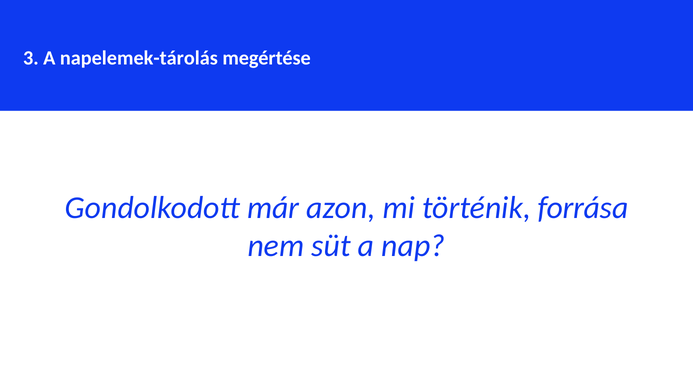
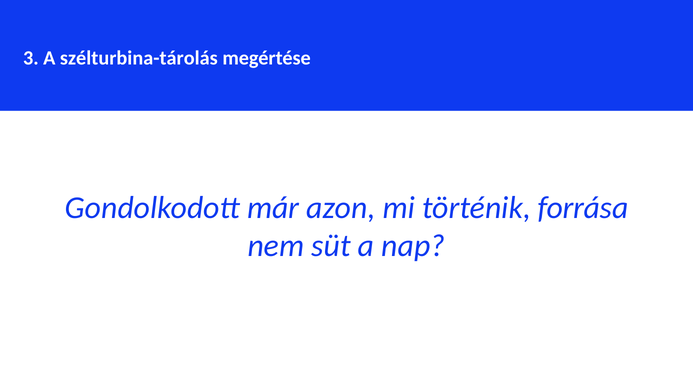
napelemek-tárolás: napelemek-tárolás -> szélturbina-tárolás
